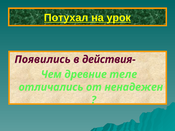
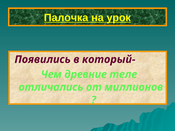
Потухал: Потухал -> Палочка
действия-: действия- -> который-
ненадежен: ненадежен -> миллионов
